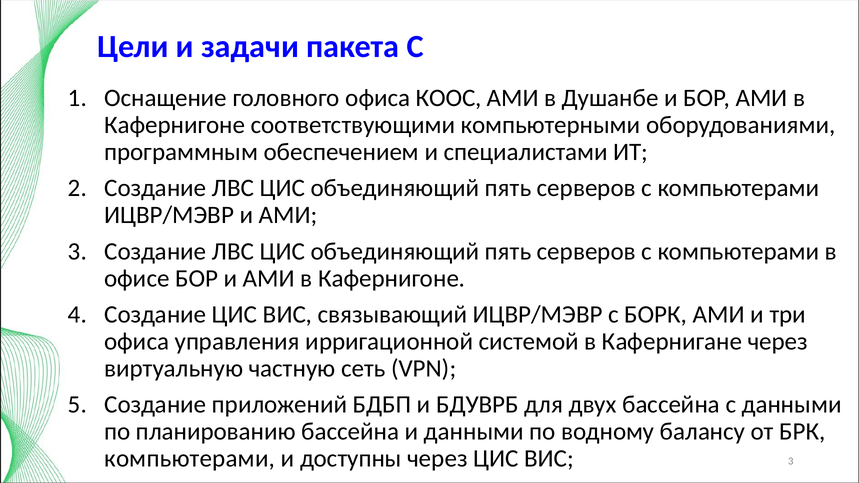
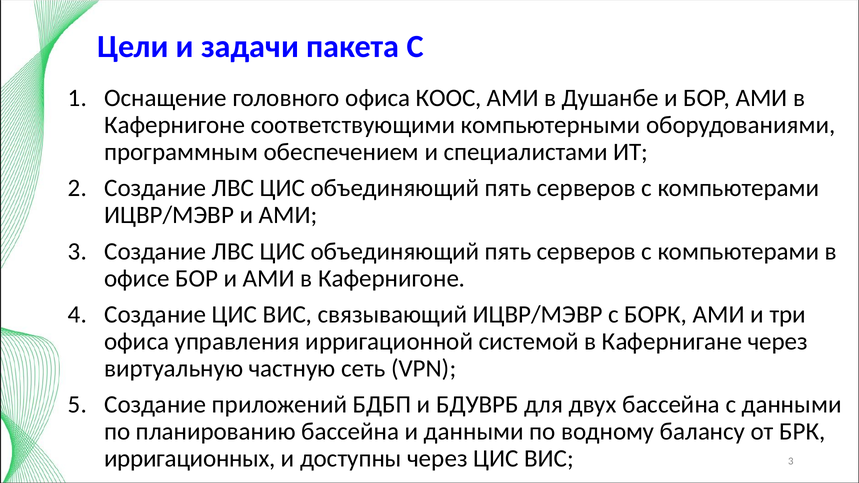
компьютерами at (190, 459): компьютерами -> ирригационных
